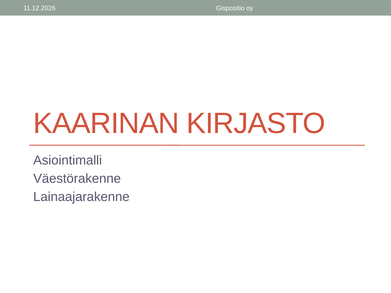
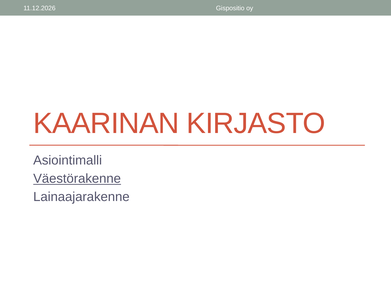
Väestörakenne underline: none -> present
